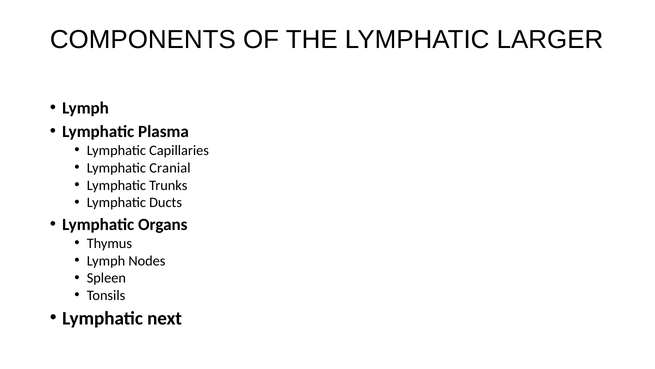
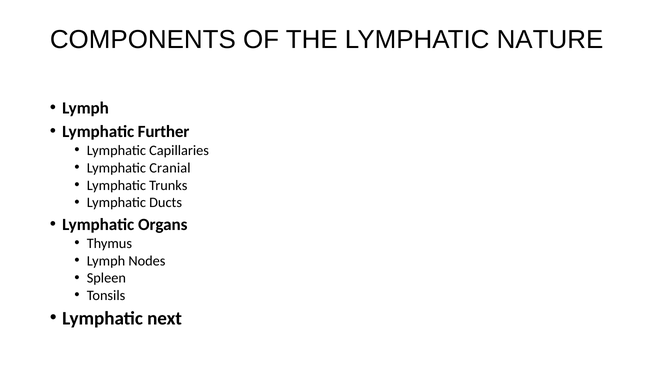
LARGER: LARGER -> NATURE
Plasma: Plasma -> Further
